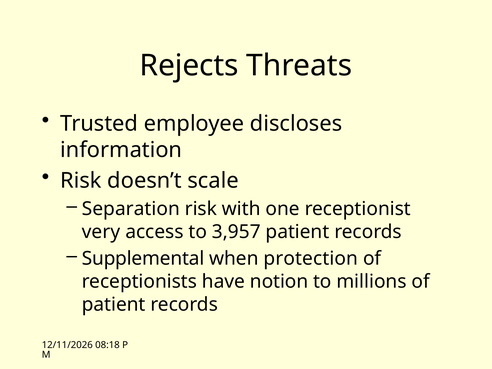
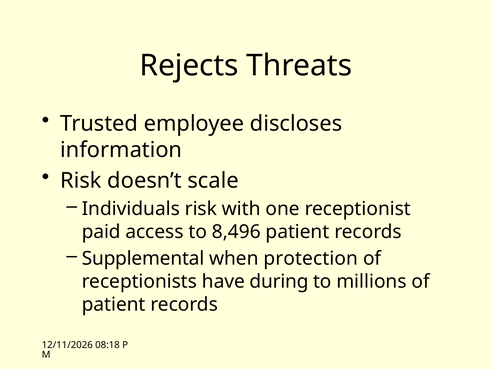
Separation: Separation -> Individuals
very: very -> paid
3,957: 3,957 -> 8,496
notion: notion -> during
